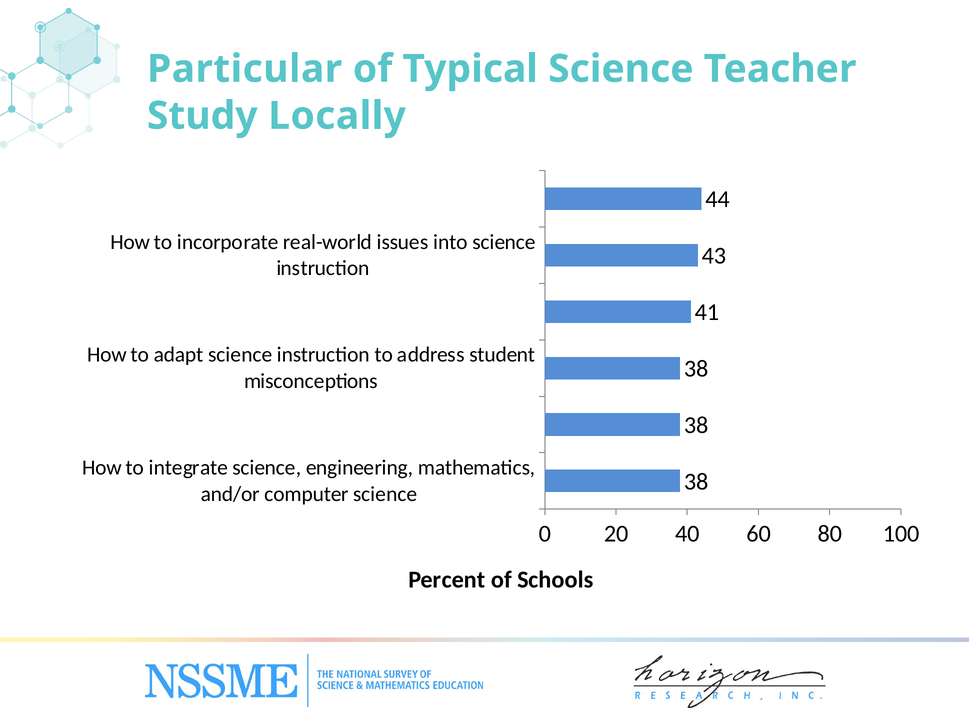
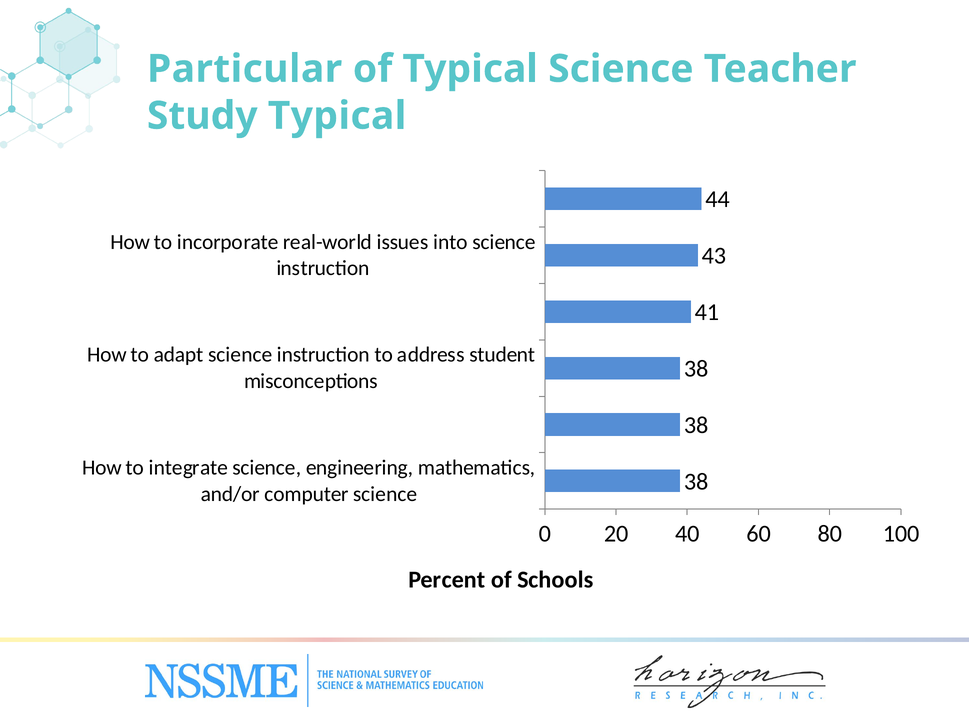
Study Locally: Locally -> Typical
